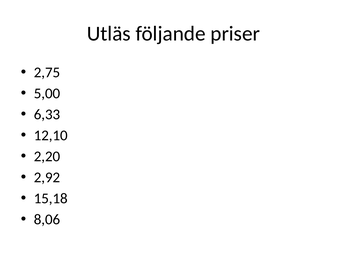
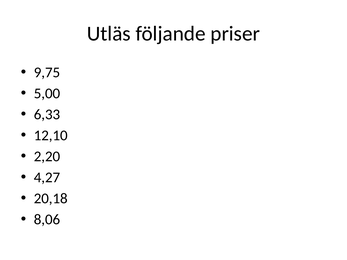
2,75: 2,75 -> 9,75
2,92: 2,92 -> 4,27
15,18: 15,18 -> 20,18
